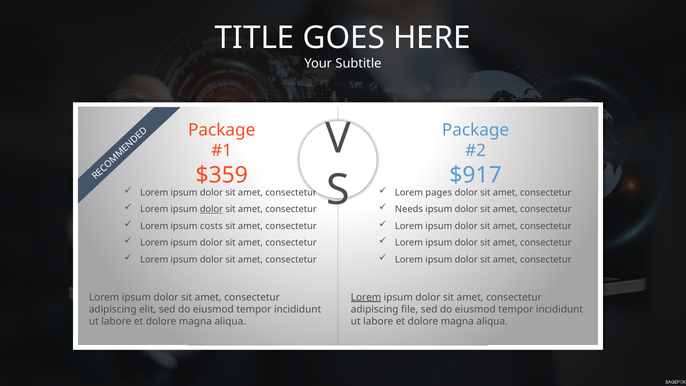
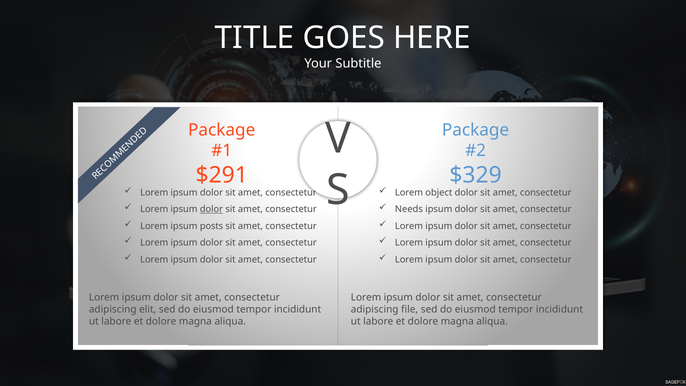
$359: $359 -> $291
$917: $917 -> $329
pages: pages -> object
costs: costs -> posts
Lorem at (366, 297) underline: present -> none
